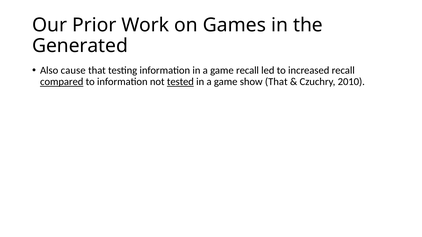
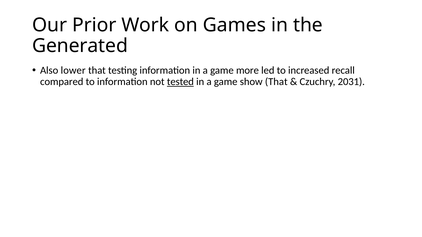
cause: cause -> lower
game recall: recall -> more
compared underline: present -> none
2010: 2010 -> 2031
